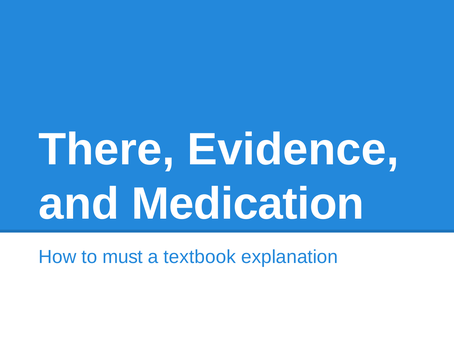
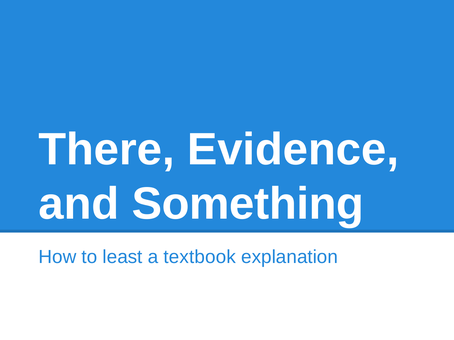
Medication: Medication -> Something
must: must -> least
